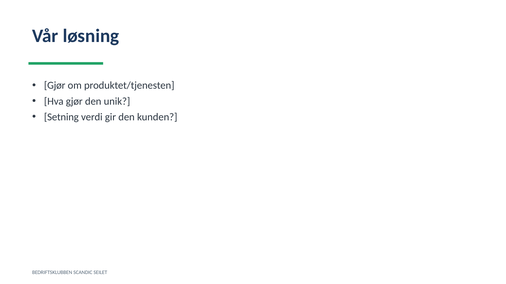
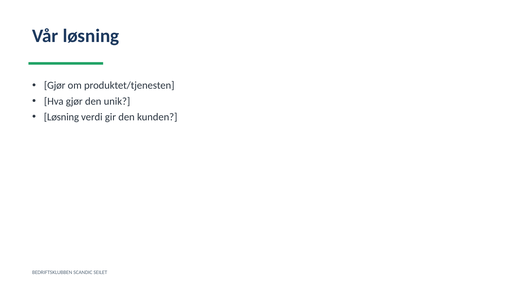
Setning at (61, 117): Setning -> Løsning
